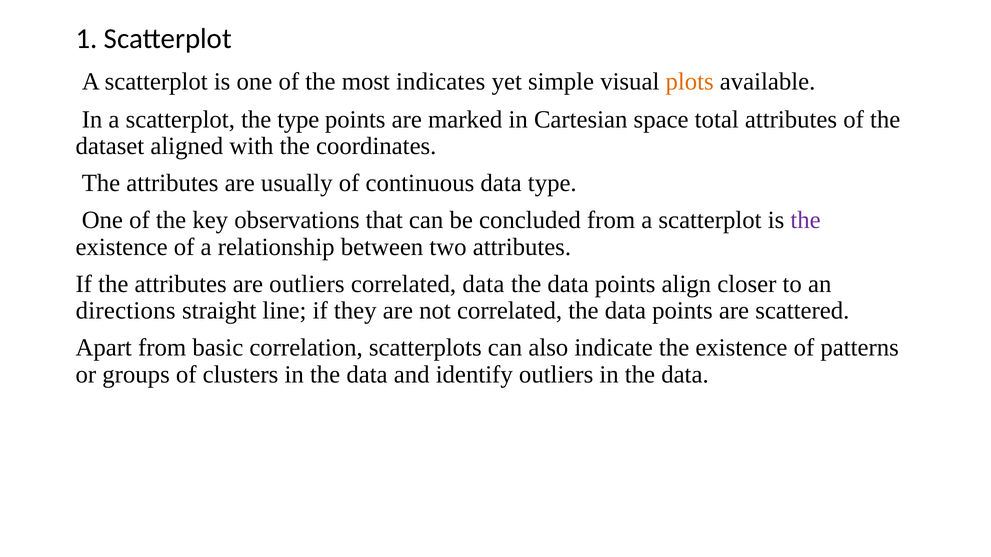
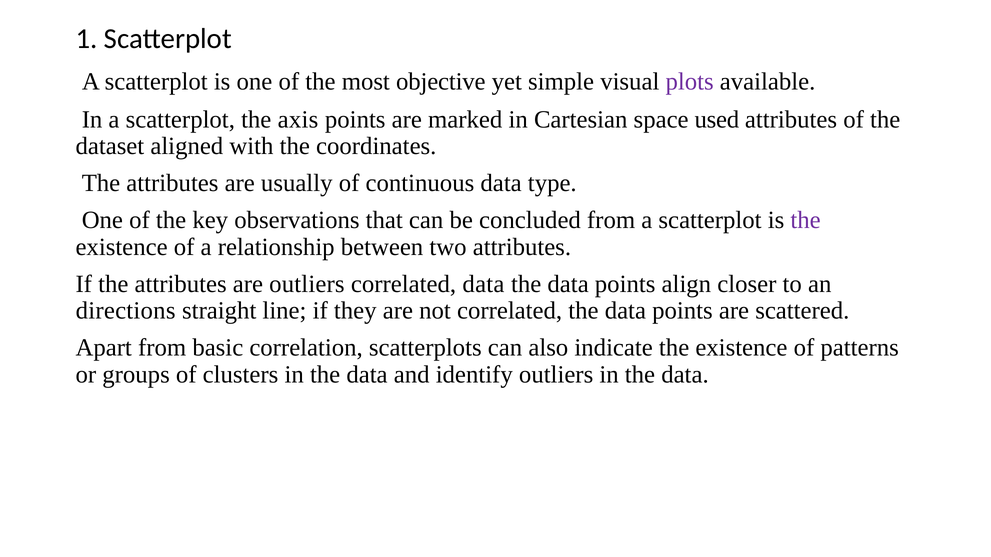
indicates: indicates -> objective
plots colour: orange -> purple
the type: type -> axis
total: total -> used
